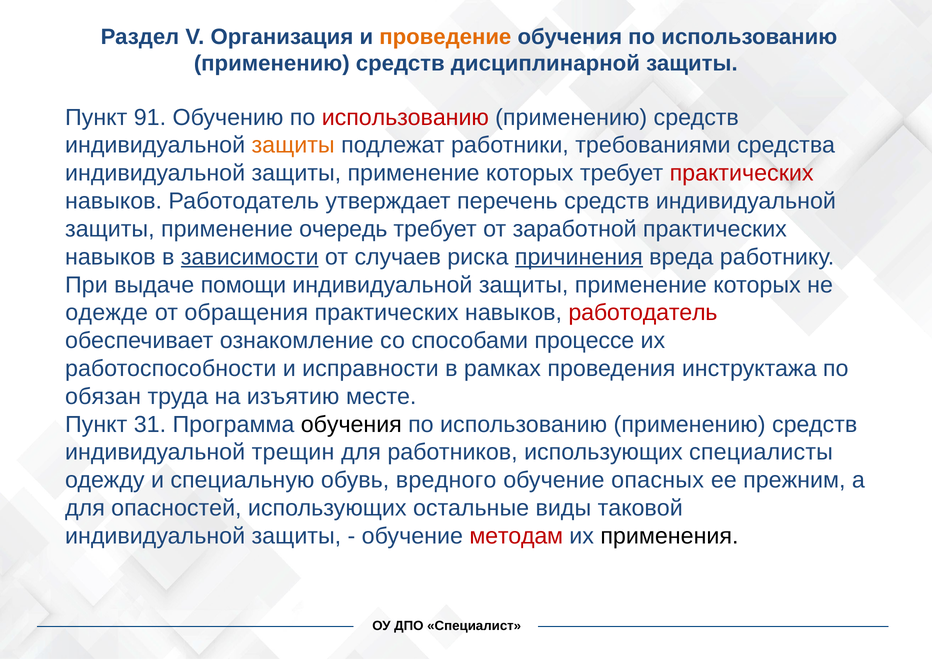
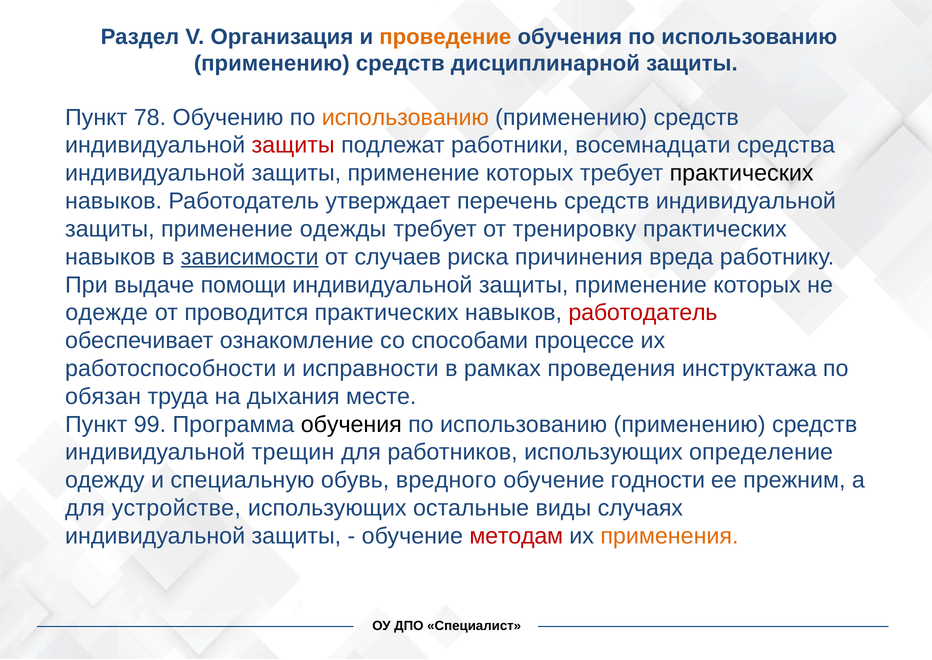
91: 91 -> 78
использованию at (405, 118) colour: red -> orange
защиты at (293, 145) colour: orange -> red
требованиями: требованиями -> восемнадцати
практических at (742, 173) colour: red -> black
очередь: очередь -> одежды
заработной: заработной -> тренировку
причинения underline: present -> none
обращения: обращения -> проводится
изъятию: изъятию -> дыхания
31: 31 -> 99
специалисты: специалисты -> определение
опасных: опасных -> годности
опасностей: опасностей -> устройстве
таковой: таковой -> случаях
применения colour: black -> orange
